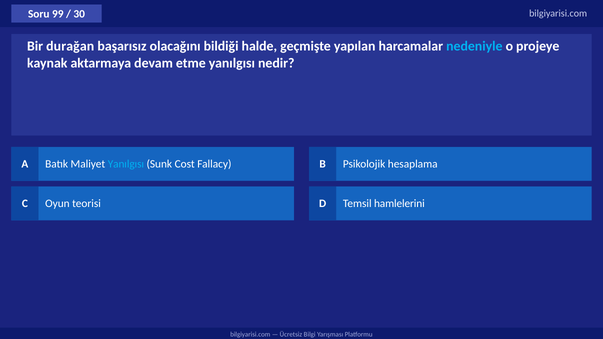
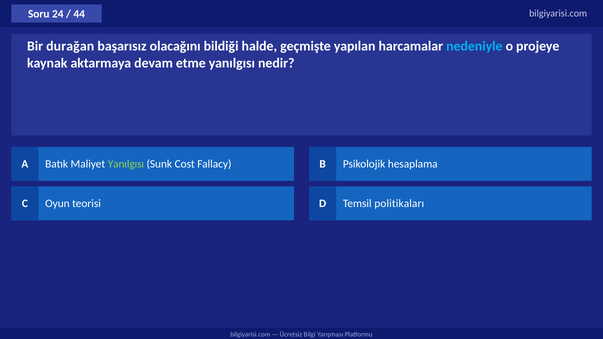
99: 99 -> 24
30: 30 -> 44
Yanılgısı at (126, 164) colour: light blue -> light green
hamlelerini: hamlelerini -> politikaları
